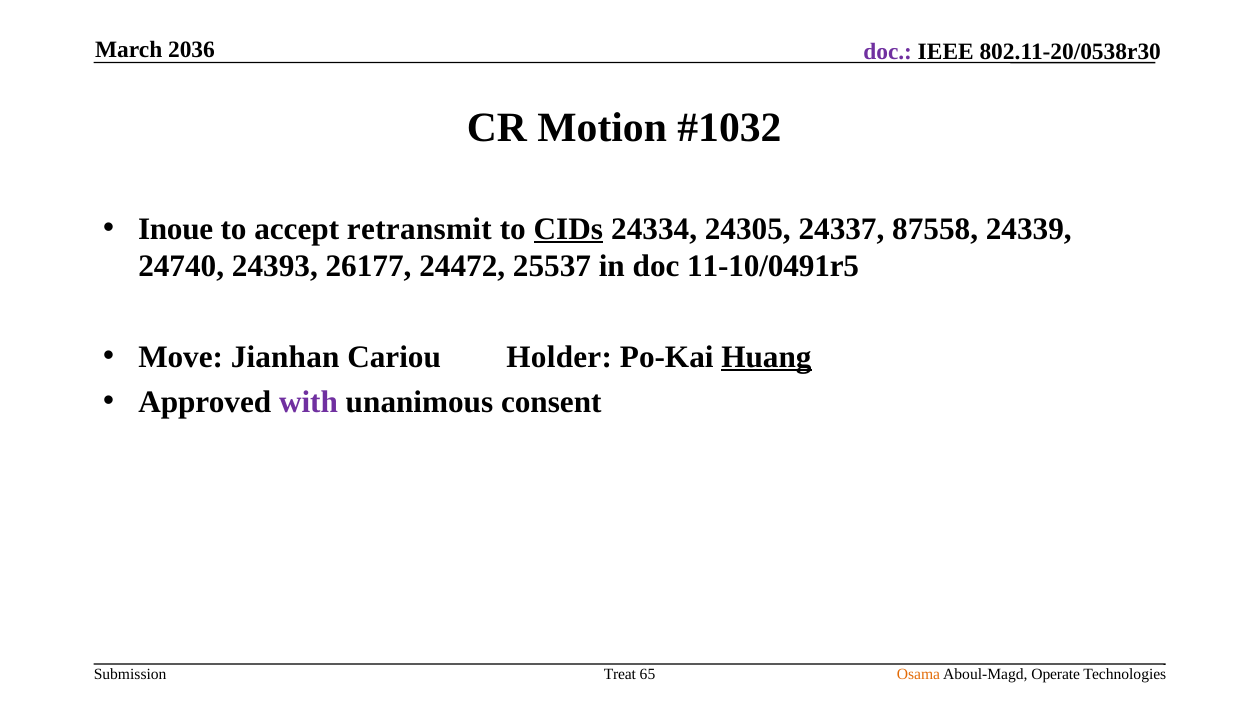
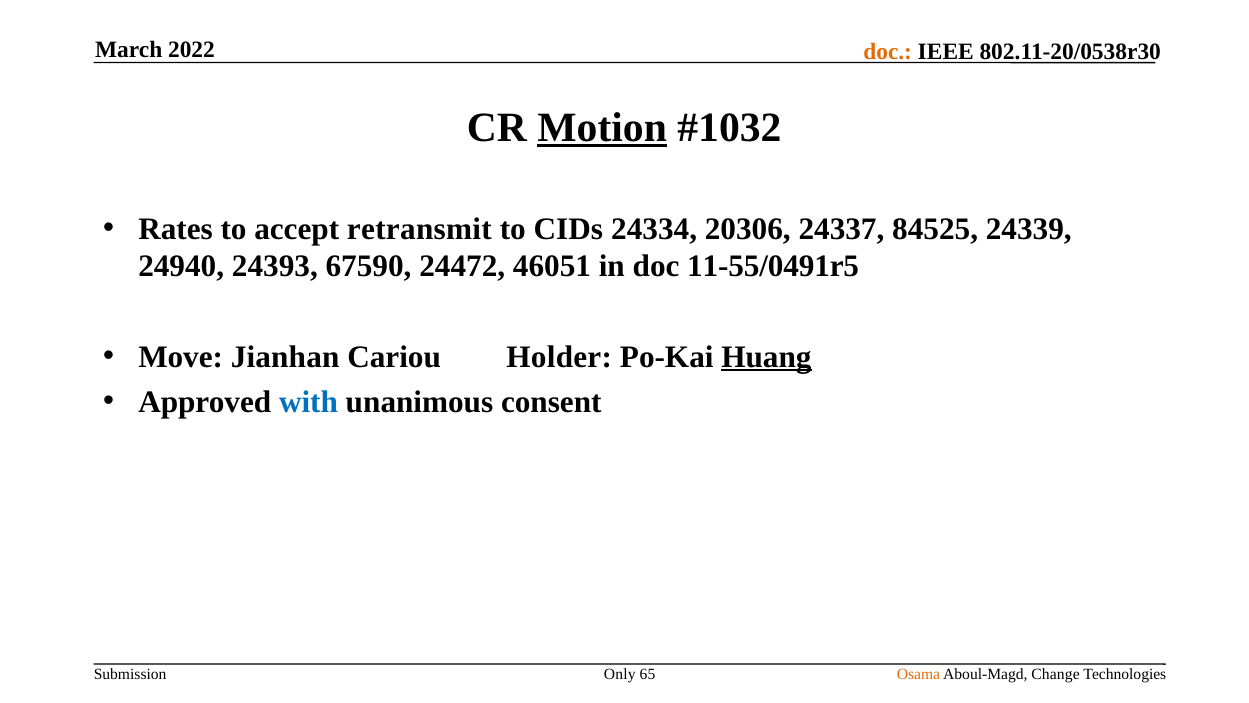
2036: 2036 -> 2022
doc at (888, 52) colour: purple -> orange
Motion underline: none -> present
Inoue: Inoue -> Rates
CIDs underline: present -> none
24305: 24305 -> 20306
87558: 87558 -> 84525
24740: 24740 -> 24940
26177: 26177 -> 67590
25537: 25537 -> 46051
11-10/0491r5: 11-10/0491r5 -> 11-55/0491r5
with colour: purple -> blue
Treat: Treat -> Only
Operate: Operate -> Change
